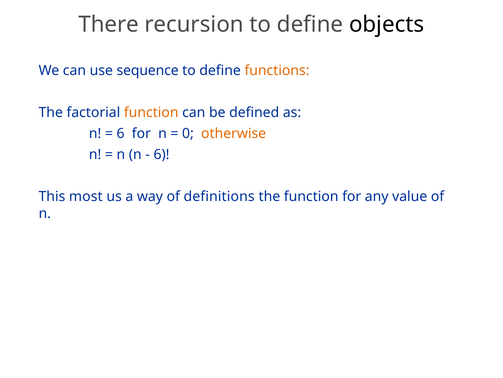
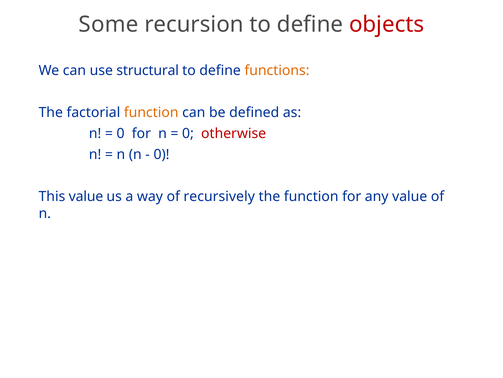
There: There -> Some
objects colour: black -> red
sequence: sequence -> structural
6 at (121, 133): 6 -> 0
otherwise colour: orange -> red
6 at (161, 154): 6 -> 0
This most: most -> value
definitions: definitions -> recursively
